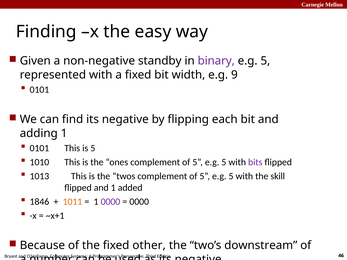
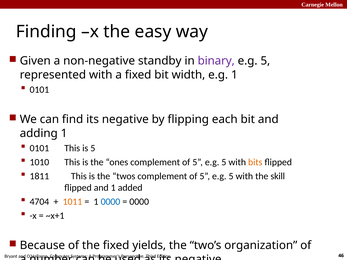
e.g 9: 9 -> 1
bits colour: purple -> orange
1013: 1013 -> 1811
1846: 1846 -> 4704
0000 at (110, 202) colour: purple -> blue
other: other -> yields
downstream: downstream -> organization
